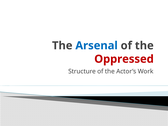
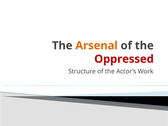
Arsenal colour: blue -> orange
